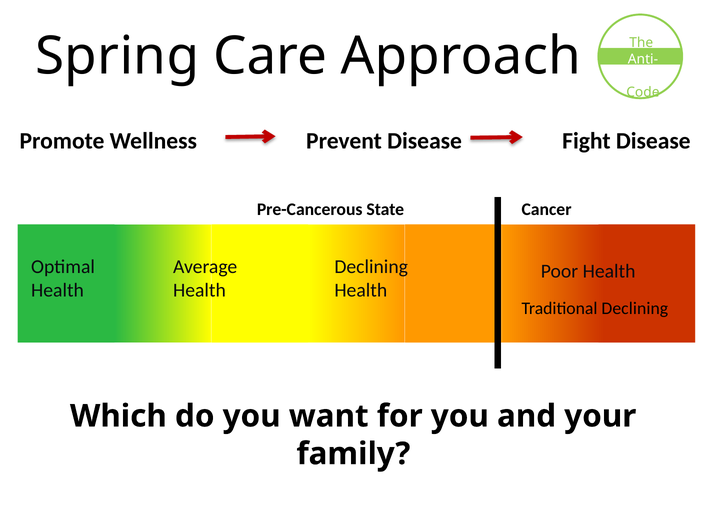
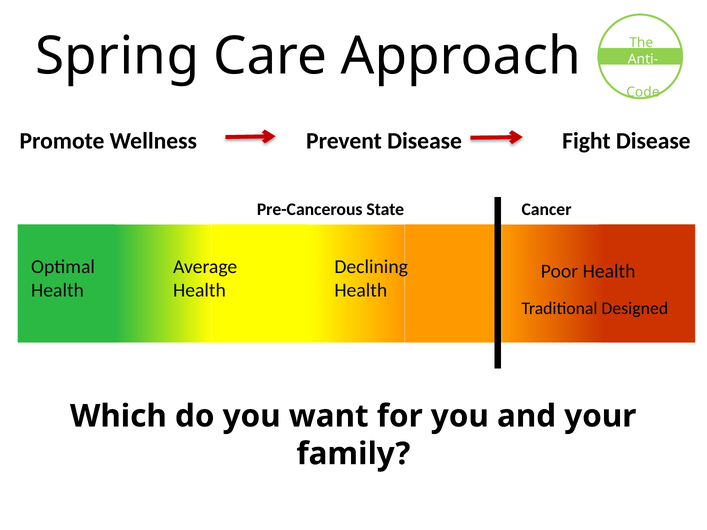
Traditional Declining: Declining -> Designed
